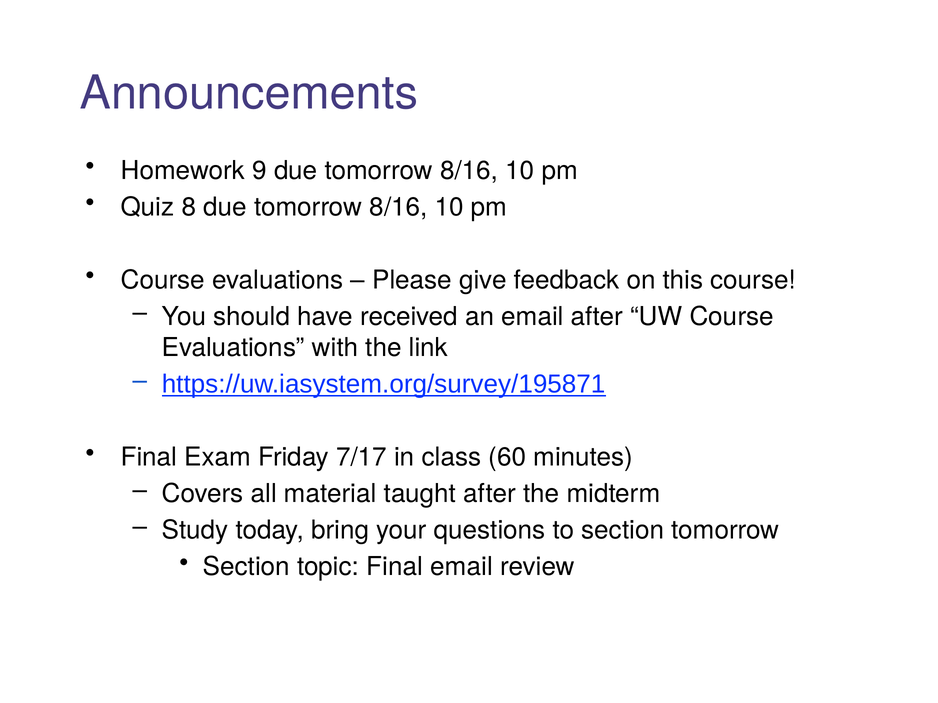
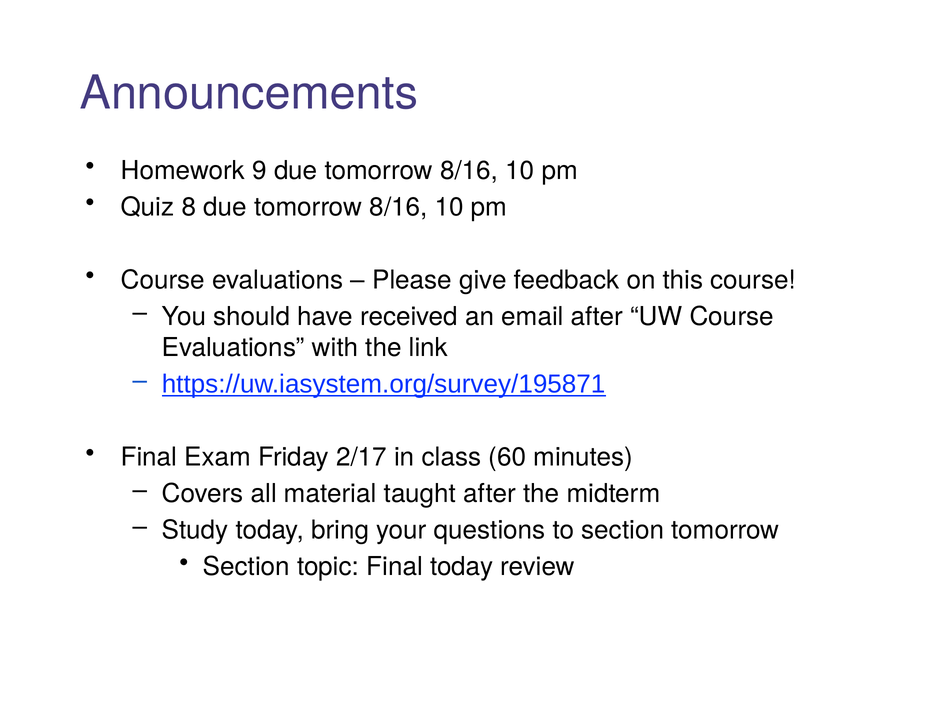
7/17: 7/17 -> 2/17
Final email: email -> today
